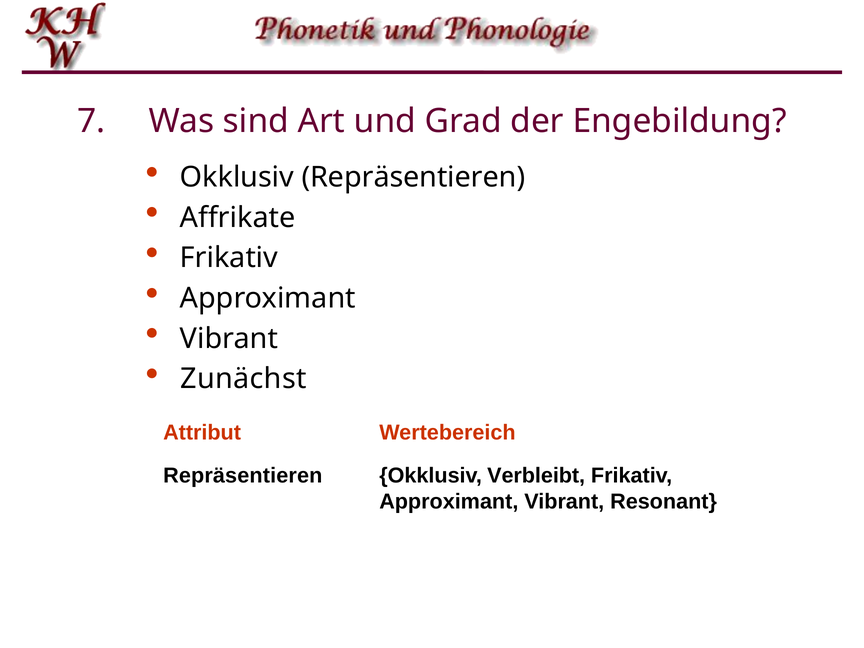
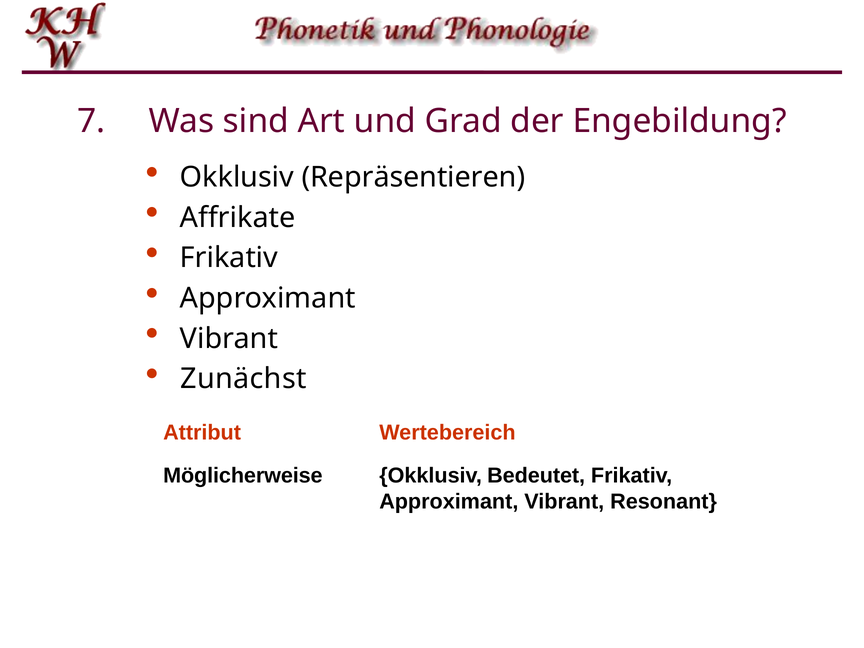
Repräsentieren at (243, 476): Repräsentieren -> Möglicherweise
Verbleibt: Verbleibt -> Bedeutet
